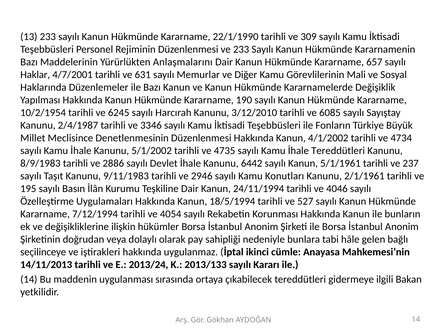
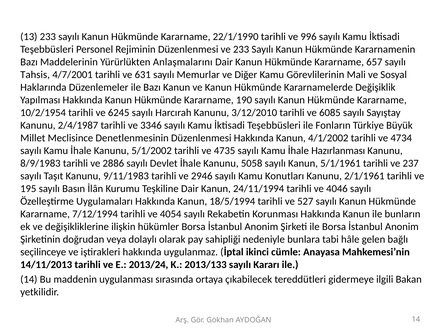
309: 309 -> 996
Haklar: Haklar -> Tahsis
İhale Tereddütleri: Tereddütleri -> Hazırlanması
6442: 6442 -> 5058
